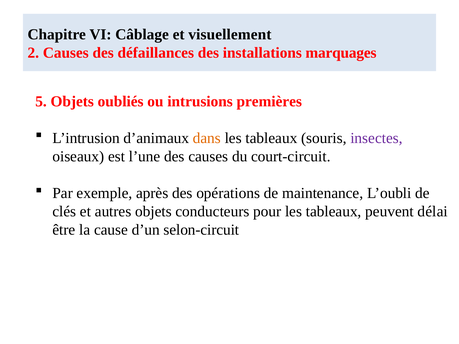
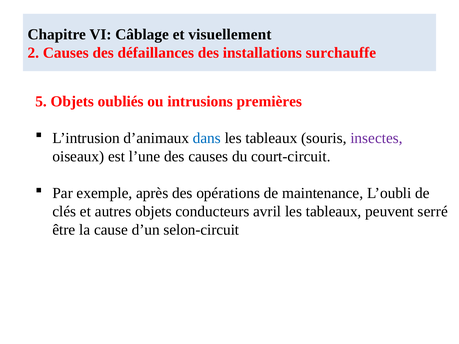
marquages: marquages -> surchauffe
dans colour: orange -> blue
pour: pour -> avril
délai: délai -> serré
